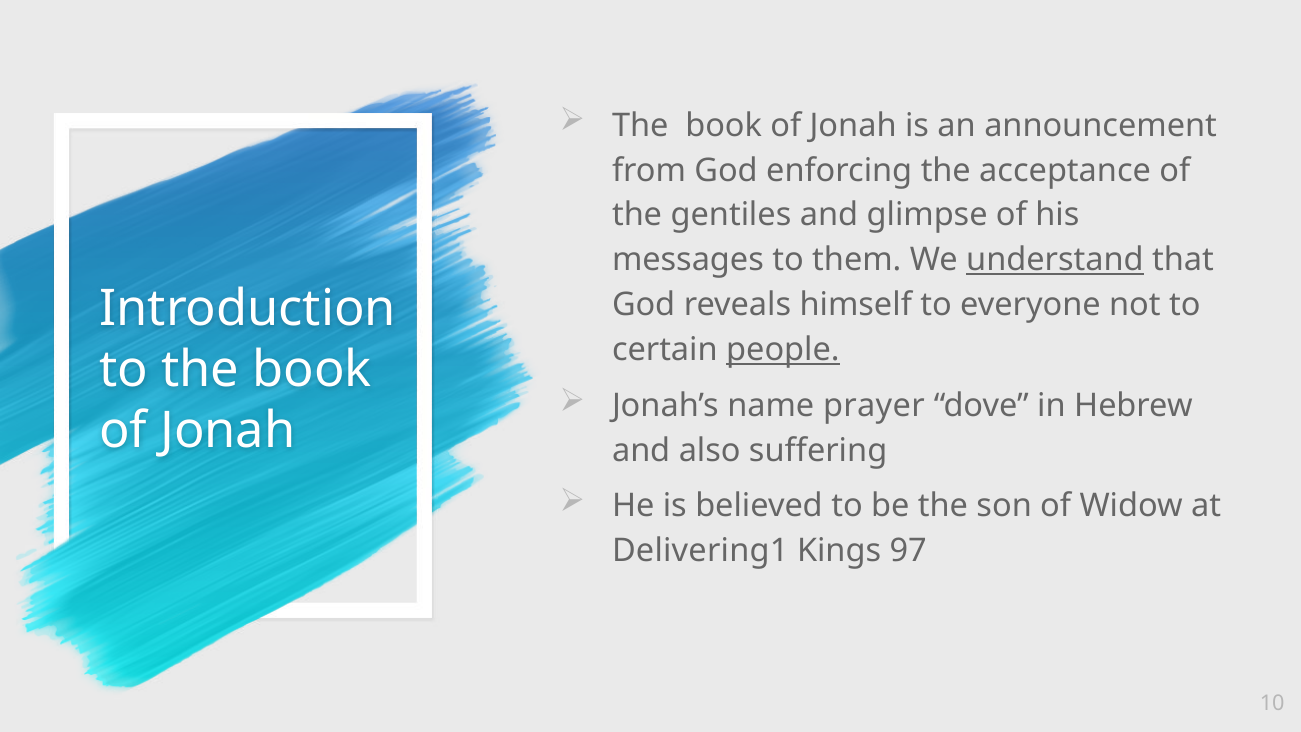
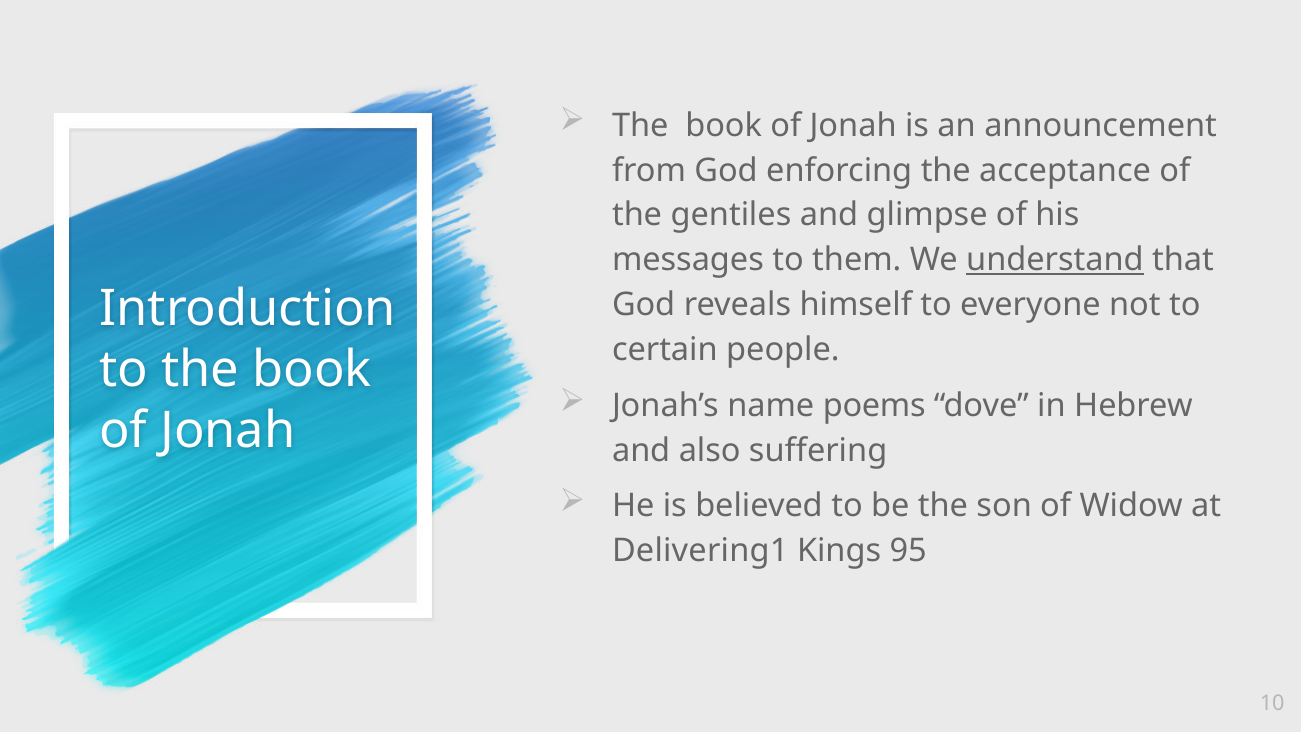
people underline: present -> none
prayer: prayer -> poems
97: 97 -> 95
